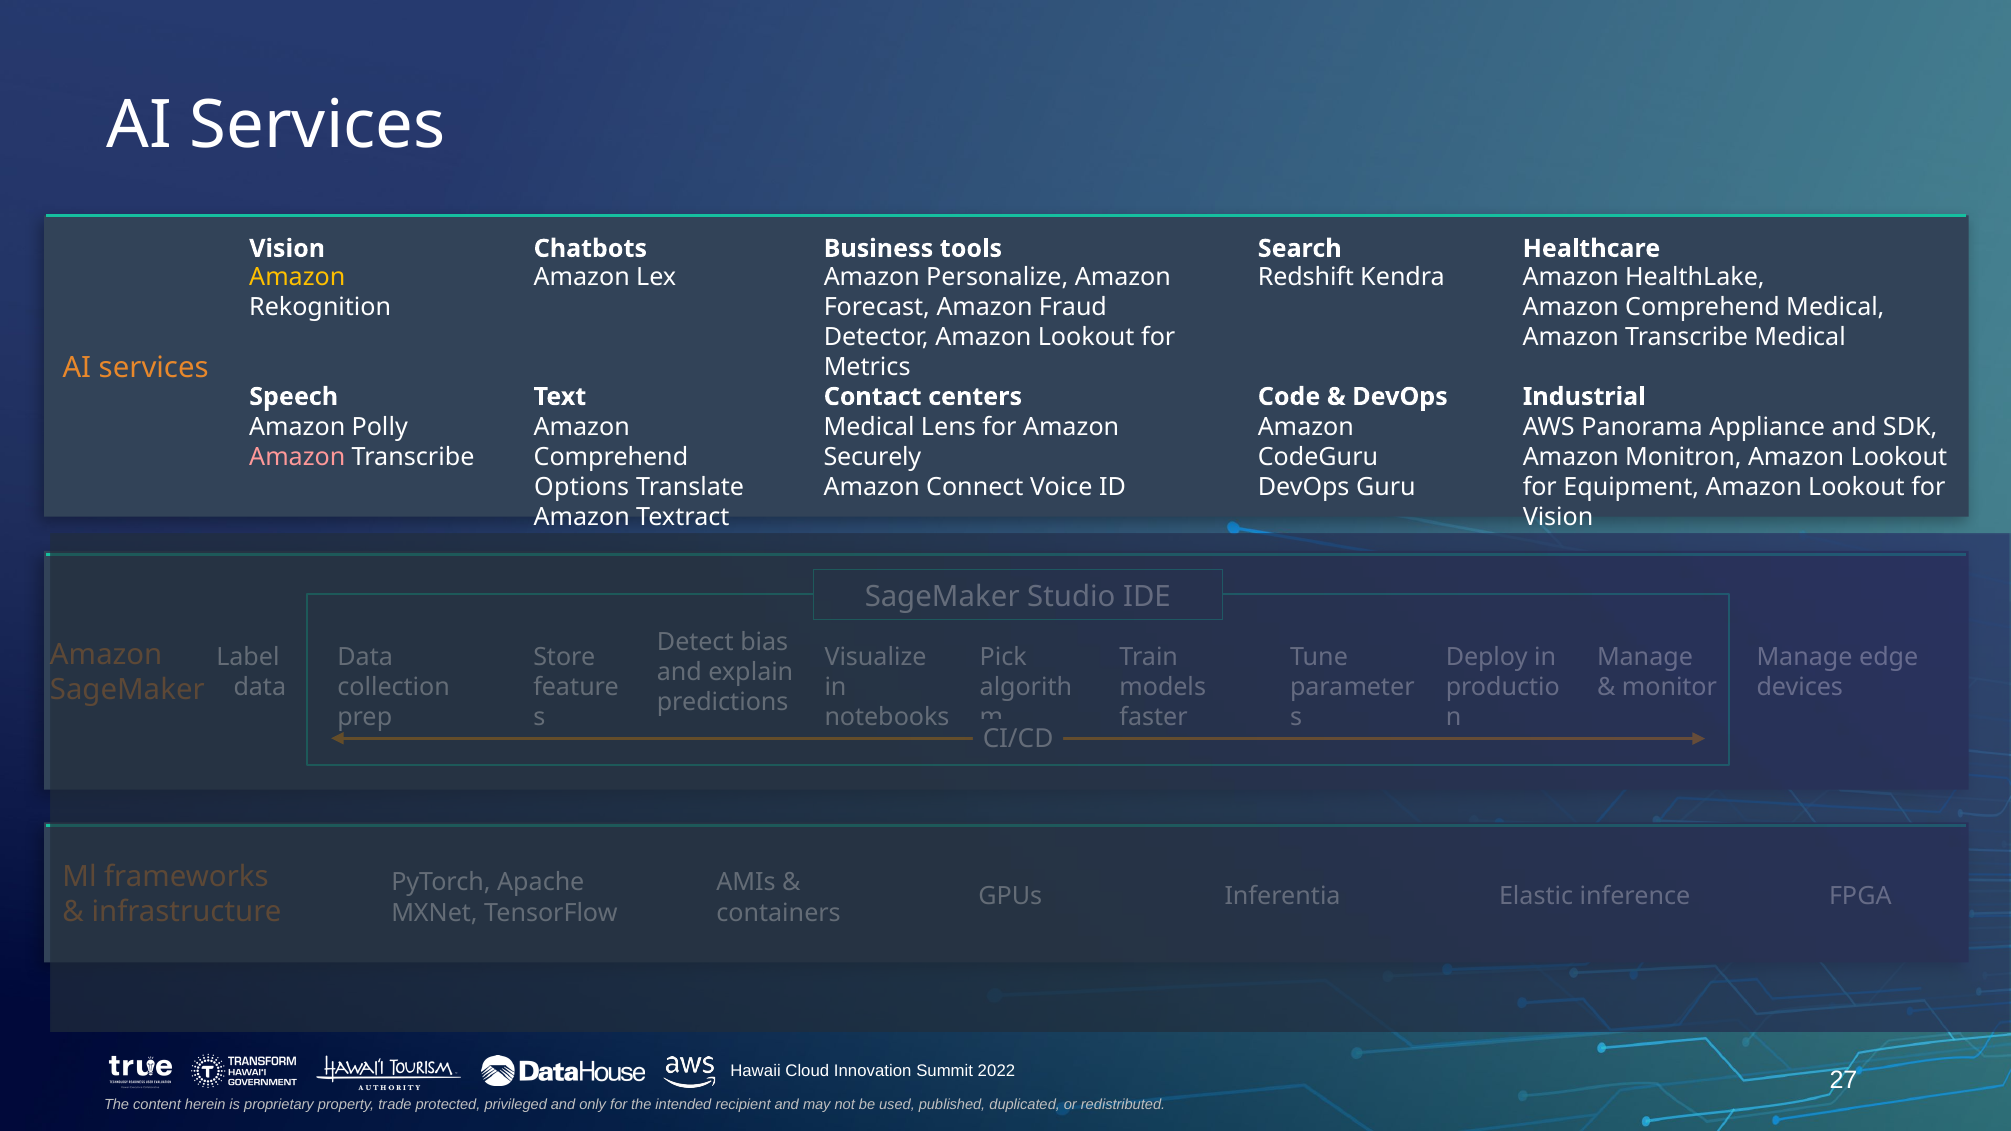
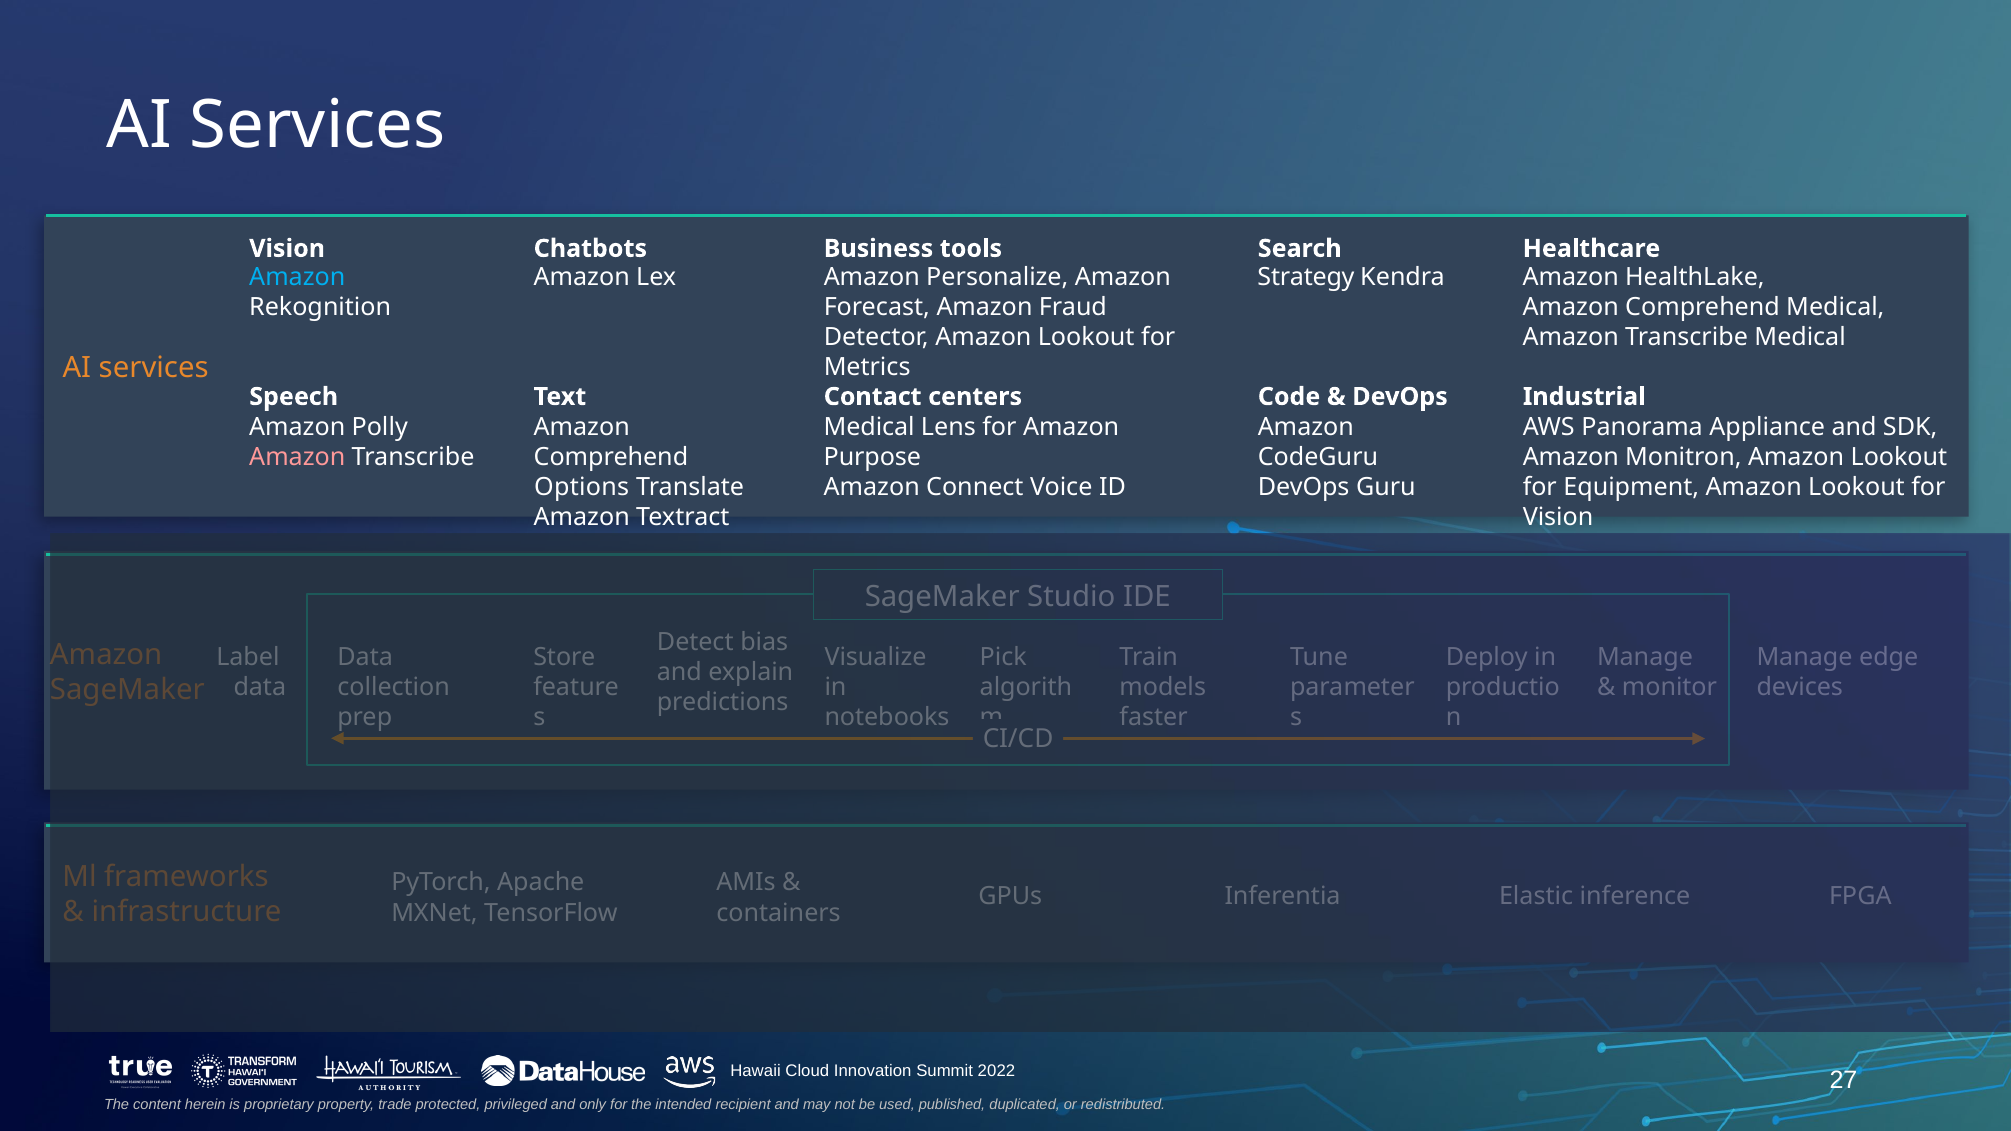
Amazon at (297, 277) colour: yellow -> light blue
Redshift: Redshift -> Strategy
Securely: Securely -> Purpose
